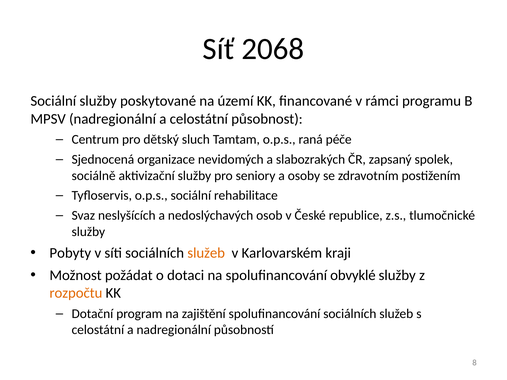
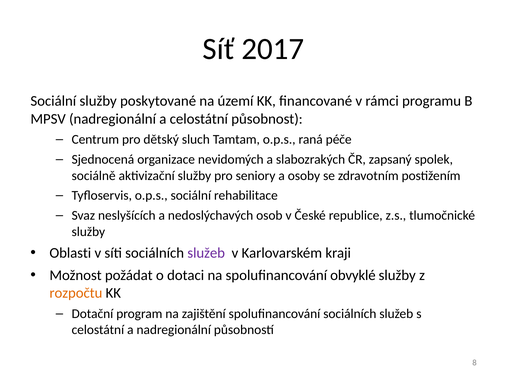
2068: 2068 -> 2017
Pobyty: Pobyty -> Oblasti
služeb at (206, 253) colour: orange -> purple
